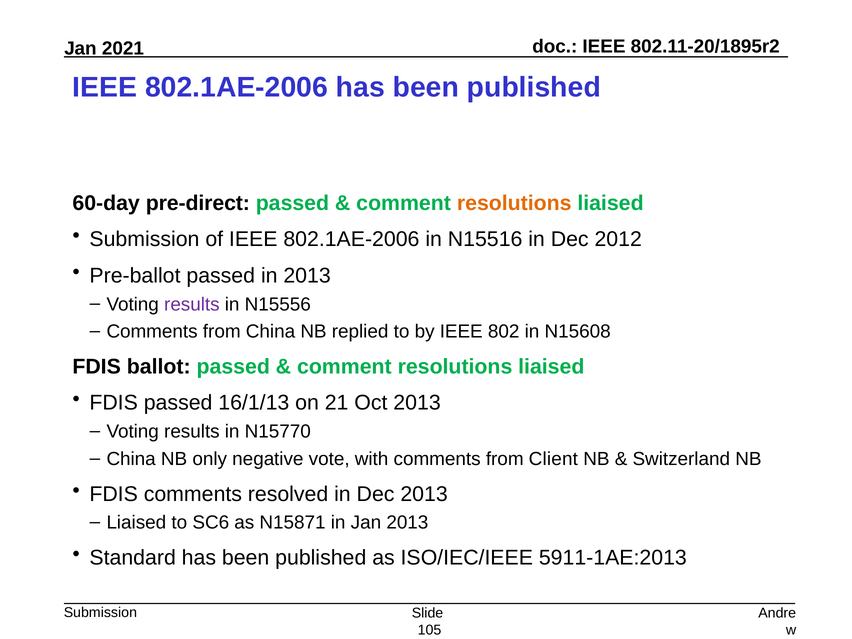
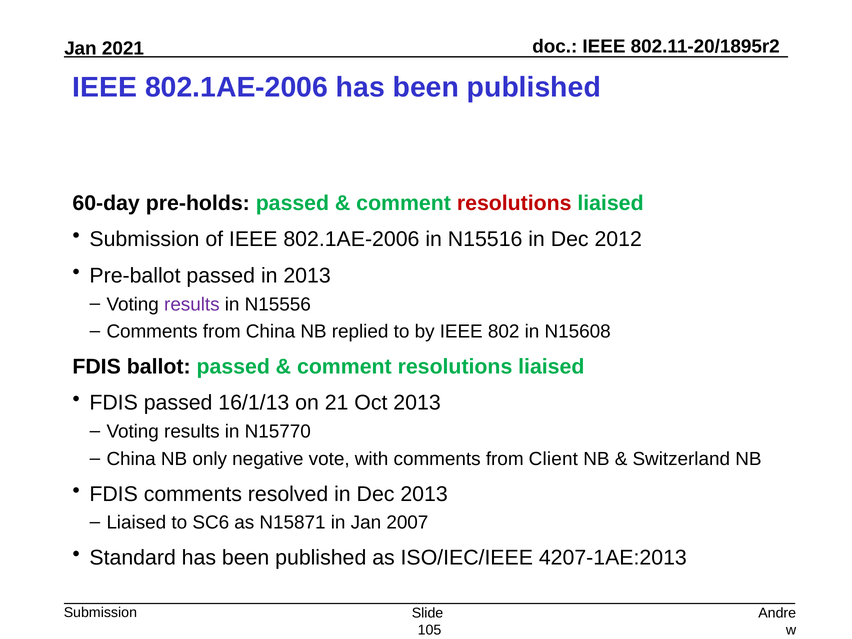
pre-direct: pre-direct -> pre-holds
resolutions at (514, 203) colour: orange -> red
Jan 2013: 2013 -> 2007
5911-1AE:2013: 5911-1AE:2013 -> 4207-1AE:2013
